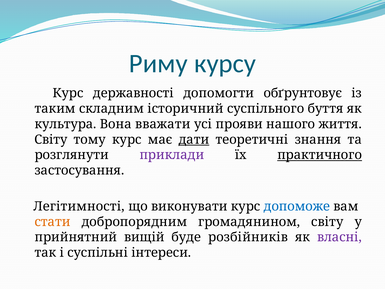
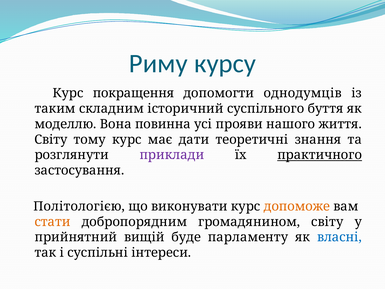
державності: державності -> покращення
обґрунтовує: обґрунтовує -> однодумців
культура: культура -> моделлю
вважати: вважати -> повинна
дати underline: present -> none
Легітимності: Легітимності -> Політологією
допоможе colour: blue -> orange
розбійників: розбійників -> парламенту
власні colour: purple -> blue
